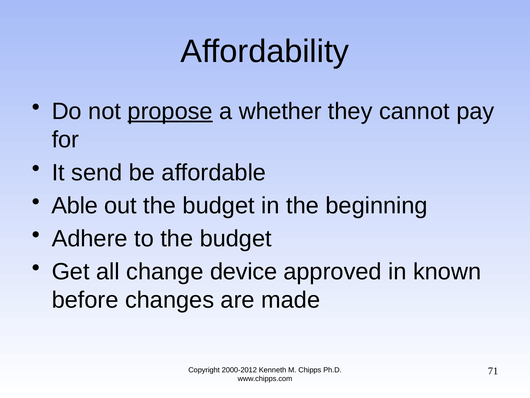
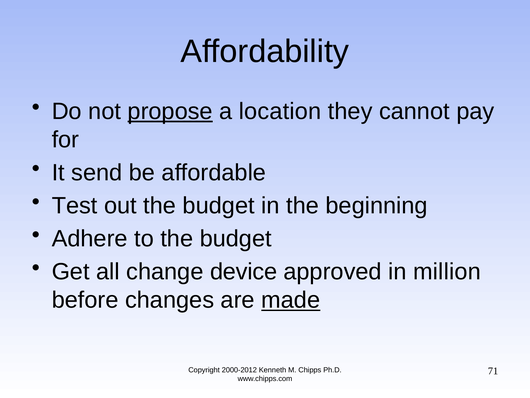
whether: whether -> location
Able: Able -> Test
known: known -> million
made underline: none -> present
